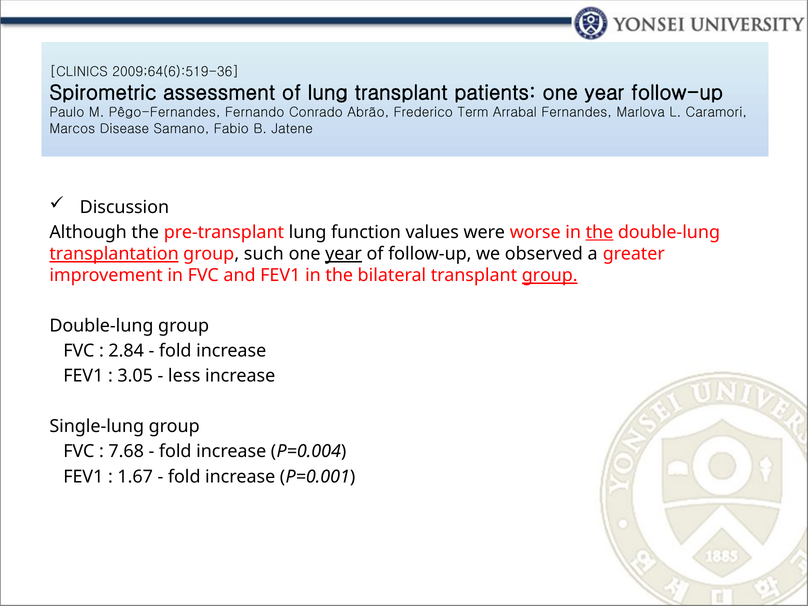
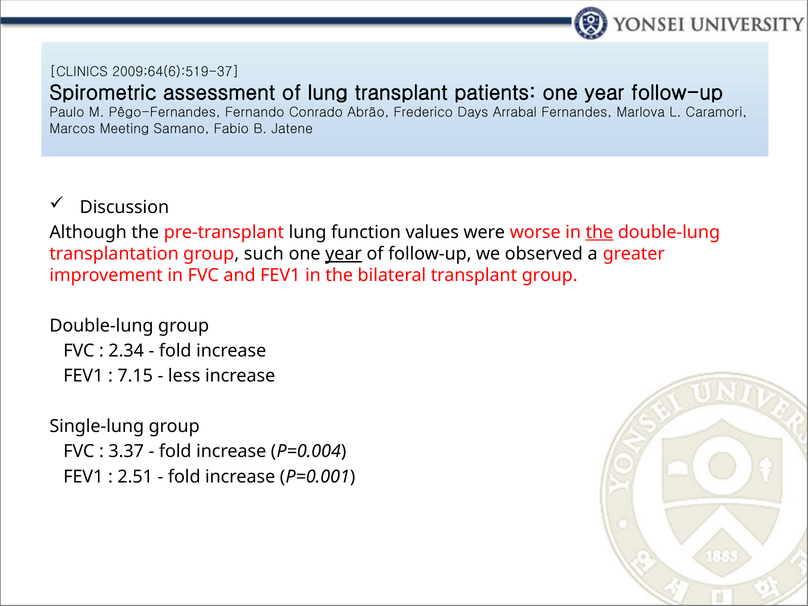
2009;64(6):519-36: 2009;64(6):519-36 -> 2009;64(6):519-37
Term: Term -> Days
Disease: Disease -> Meeting
transplantation underline: present -> none
group at (550, 276) underline: present -> none
2.84: 2.84 -> 2.34
3.05: 3.05 -> 7.15
7.68: 7.68 -> 3.37
1.67: 1.67 -> 2.51
